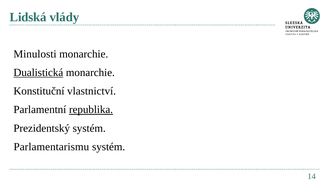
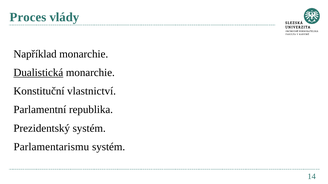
Lidská: Lidská -> Proces
Minulosti: Minulosti -> Například
republika underline: present -> none
